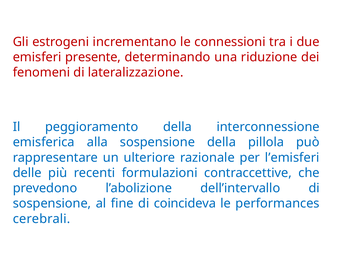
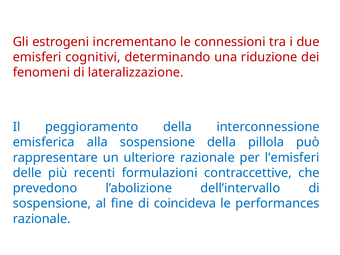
presente: presente -> cognitivi
cerebrali at (42, 219): cerebrali -> razionale
